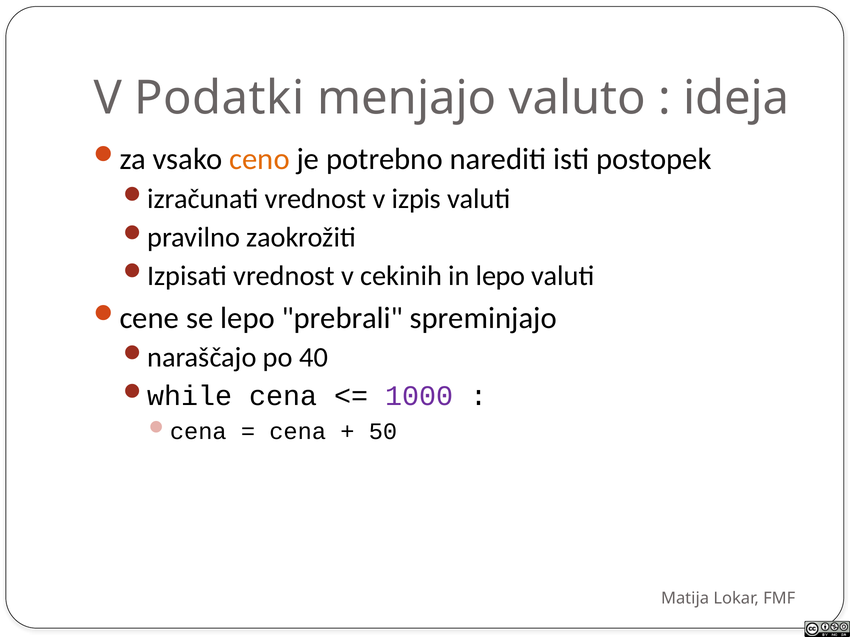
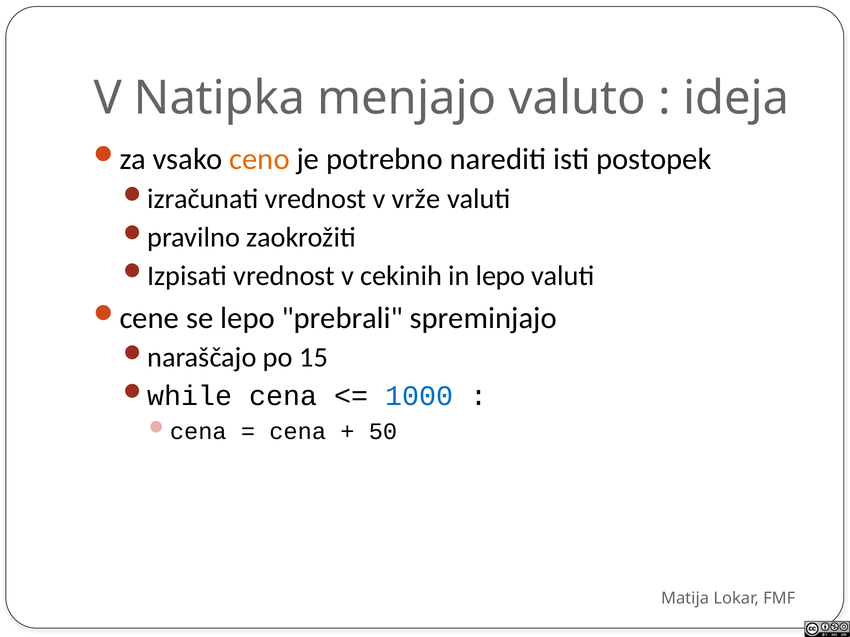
Podatki: Podatki -> Natipka
izpis: izpis -> vrže
40: 40 -> 15
1000 colour: purple -> blue
